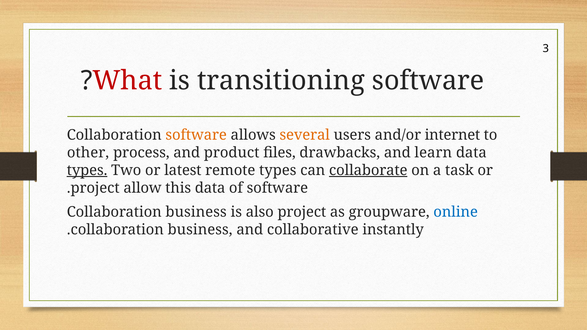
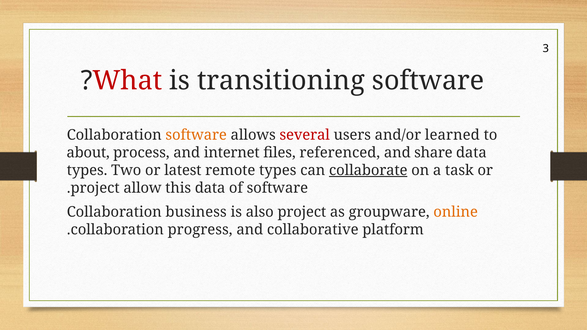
several colour: orange -> red
internet: internet -> learned
other: other -> about
product: product -> internet
drawbacks: drawbacks -> referenced
learn: learn -> share
types at (87, 170) underline: present -> none
online colour: blue -> orange
business at (200, 230): business -> progress
instantly: instantly -> platform
